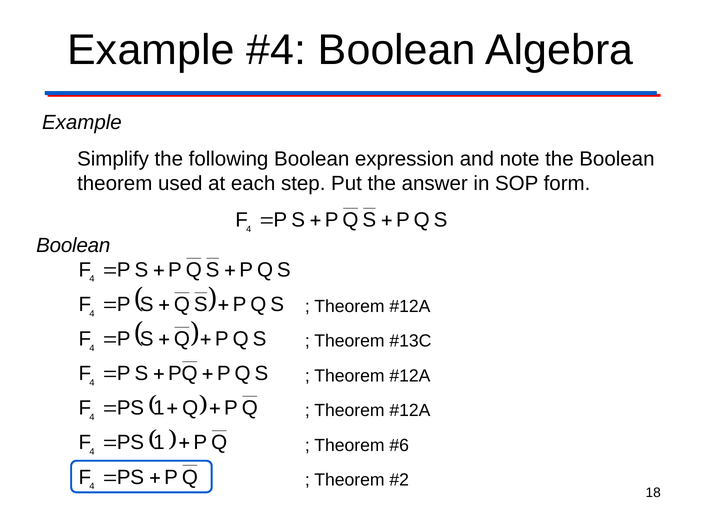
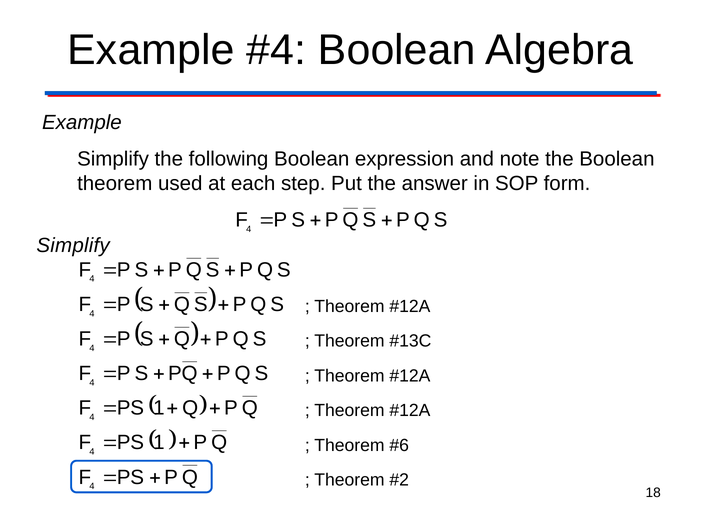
Boolean at (73, 246): Boolean -> Simplify
